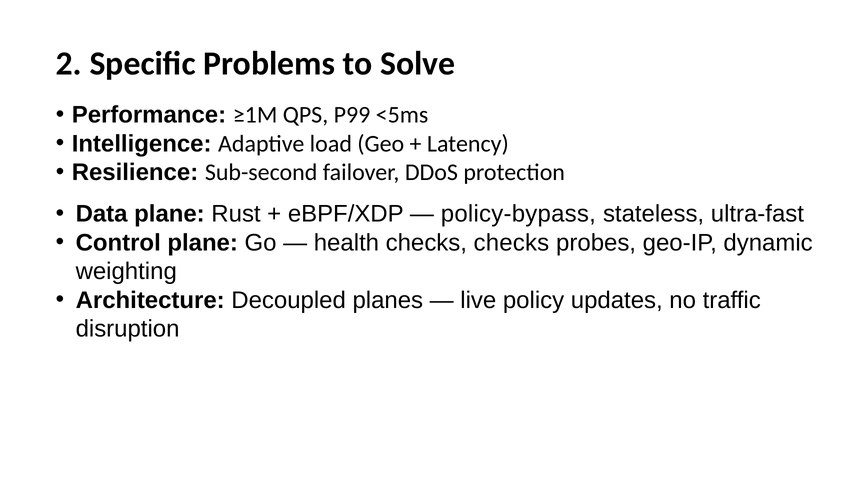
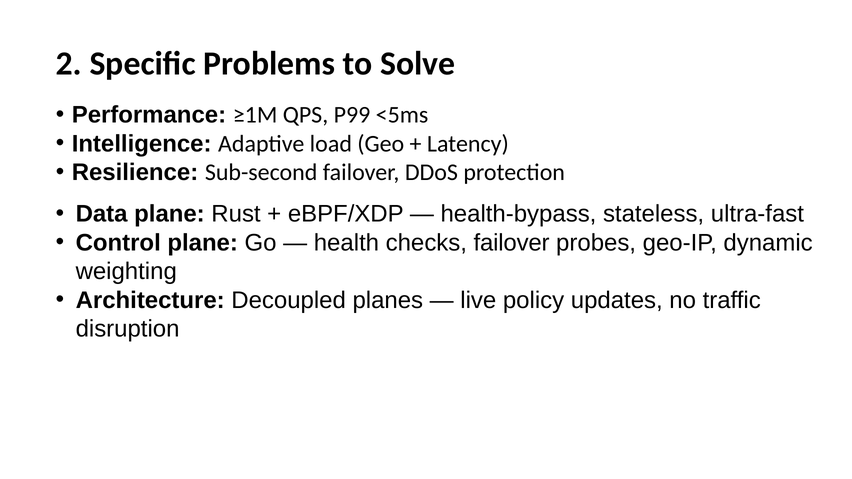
policy‑bypass: policy‑bypass -> health‑bypass
checks checks: checks -> failover
